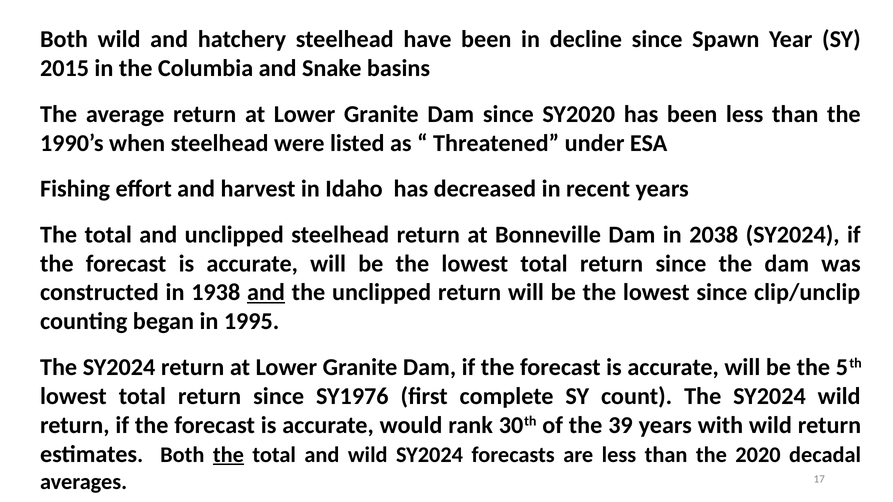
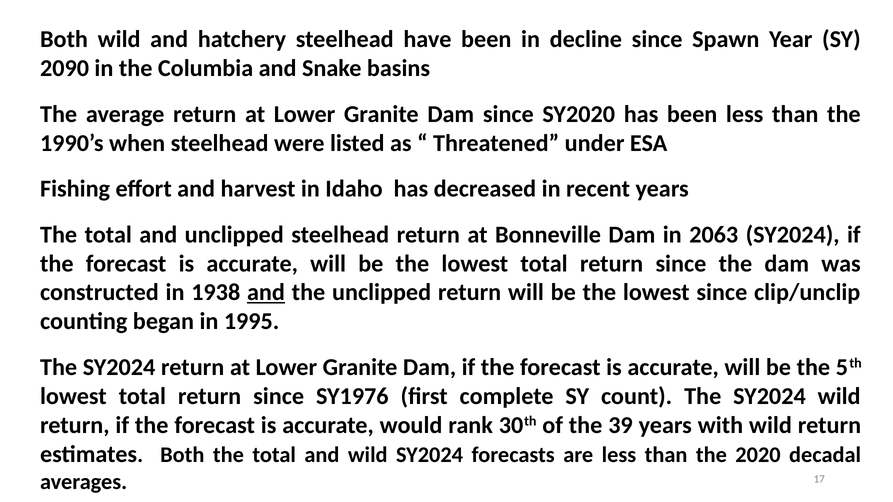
2015: 2015 -> 2090
2038: 2038 -> 2063
the at (228, 455) underline: present -> none
